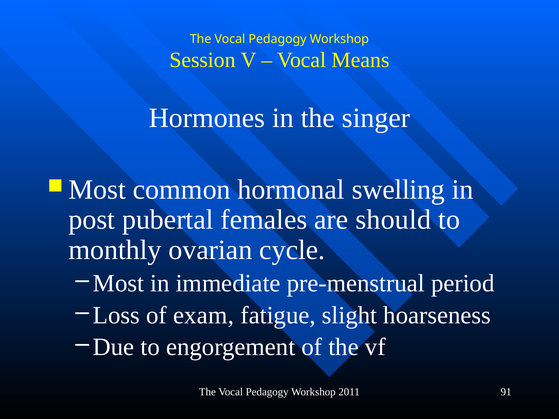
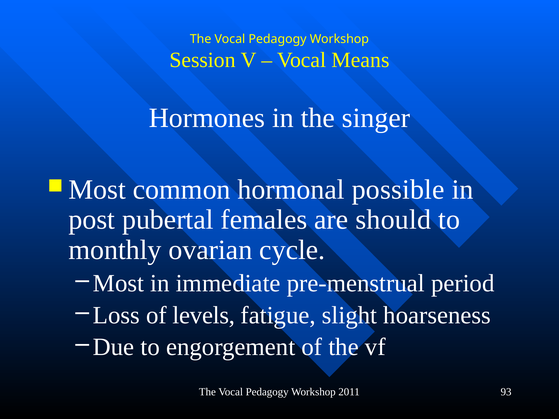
swelling: swelling -> possible
exam: exam -> levels
91: 91 -> 93
